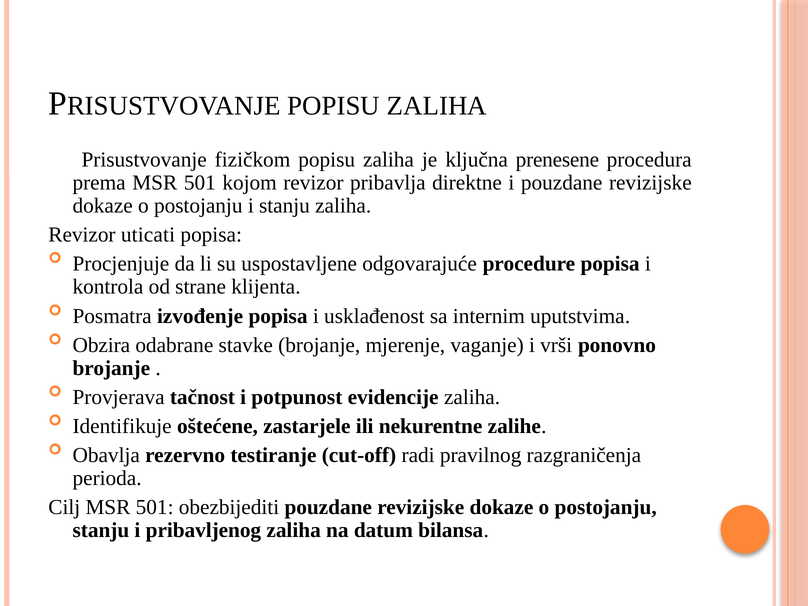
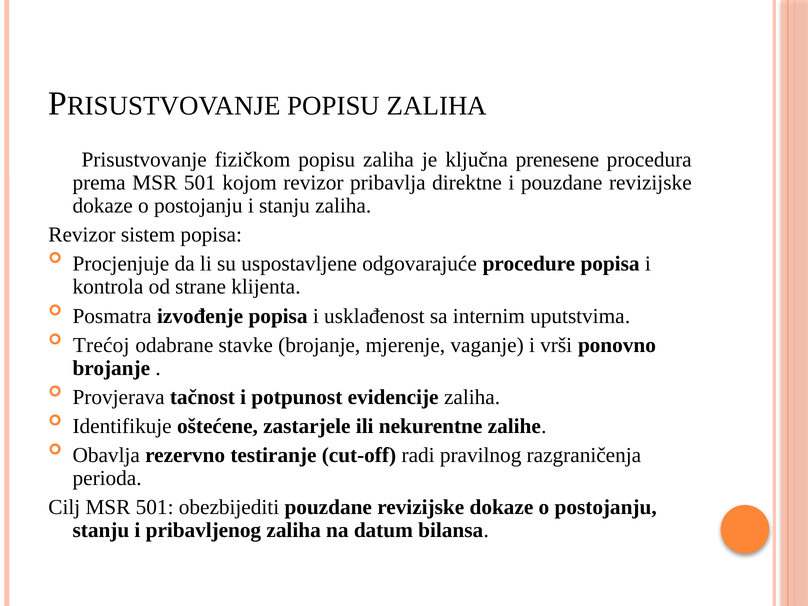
uticati: uticati -> sistem
Obzira: Obzira -> Trećoj
